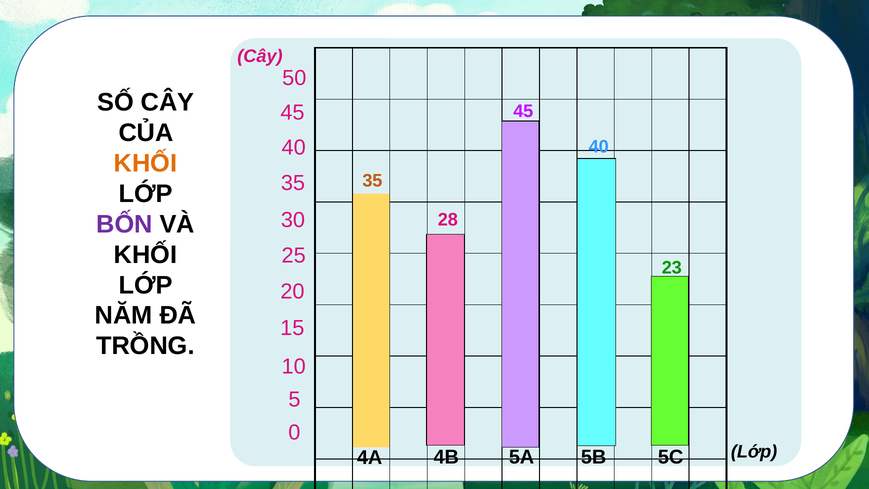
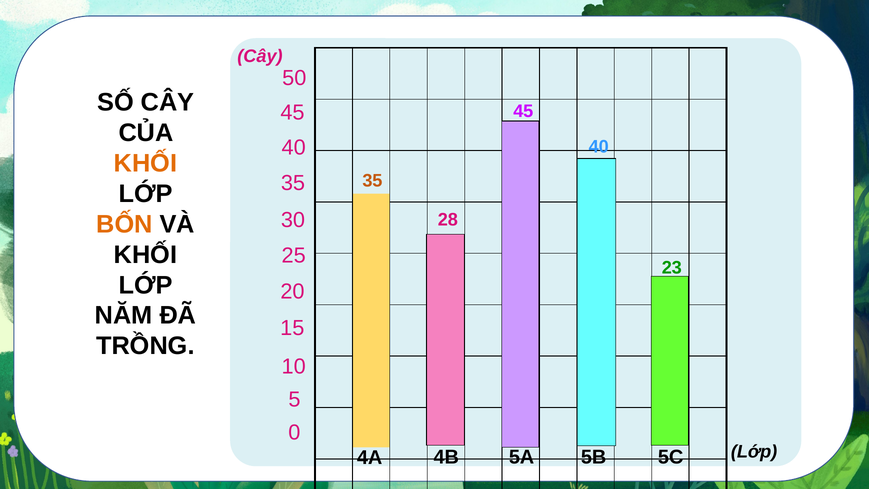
BỐN colour: purple -> orange
